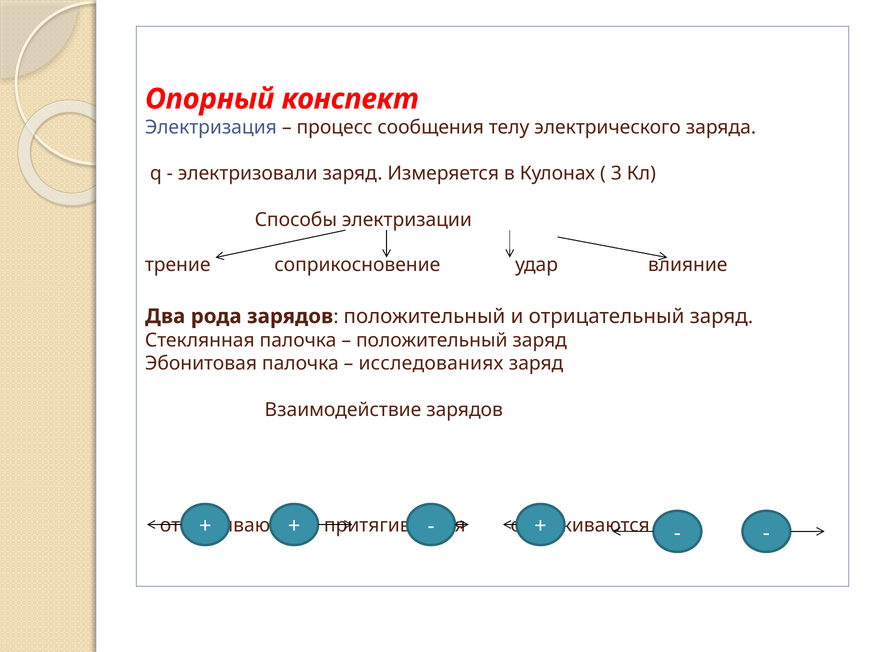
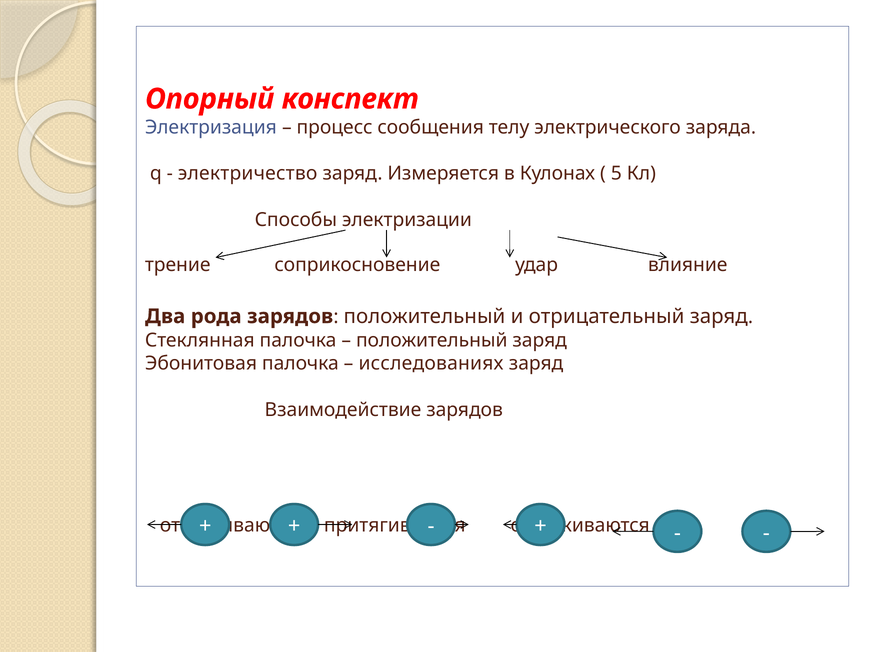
электризовали: электризовали -> электричество
3: 3 -> 5
